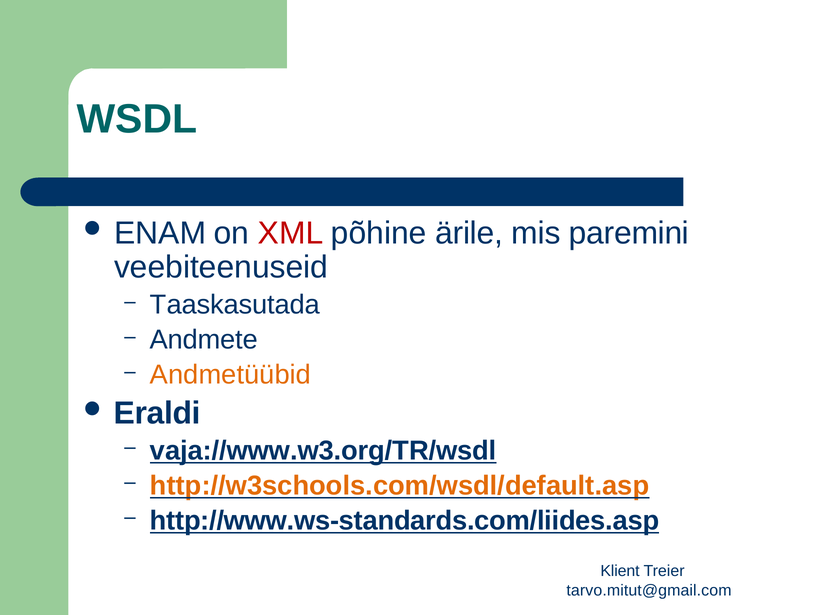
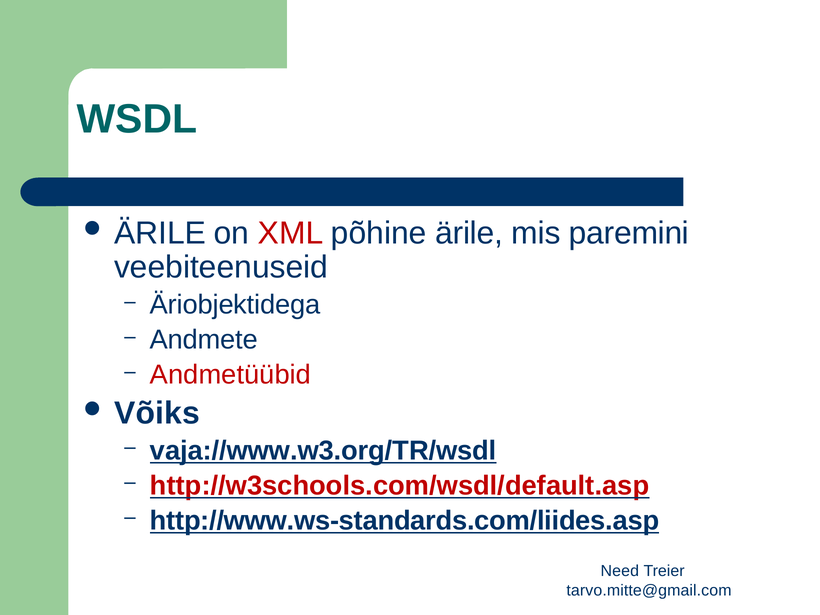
ENAM at (160, 233): ENAM -> ÄRILE
Taaskasutada: Taaskasutada -> Äriobjektidega
Andmetüübid colour: orange -> red
Eraldi: Eraldi -> Võiks
http://w3schools.com/wsdl/default.asp colour: orange -> red
Klient: Klient -> Need
tarvo.mitut@gmail.com: tarvo.mitut@gmail.com -> tarvo.mitte@gmail.com
